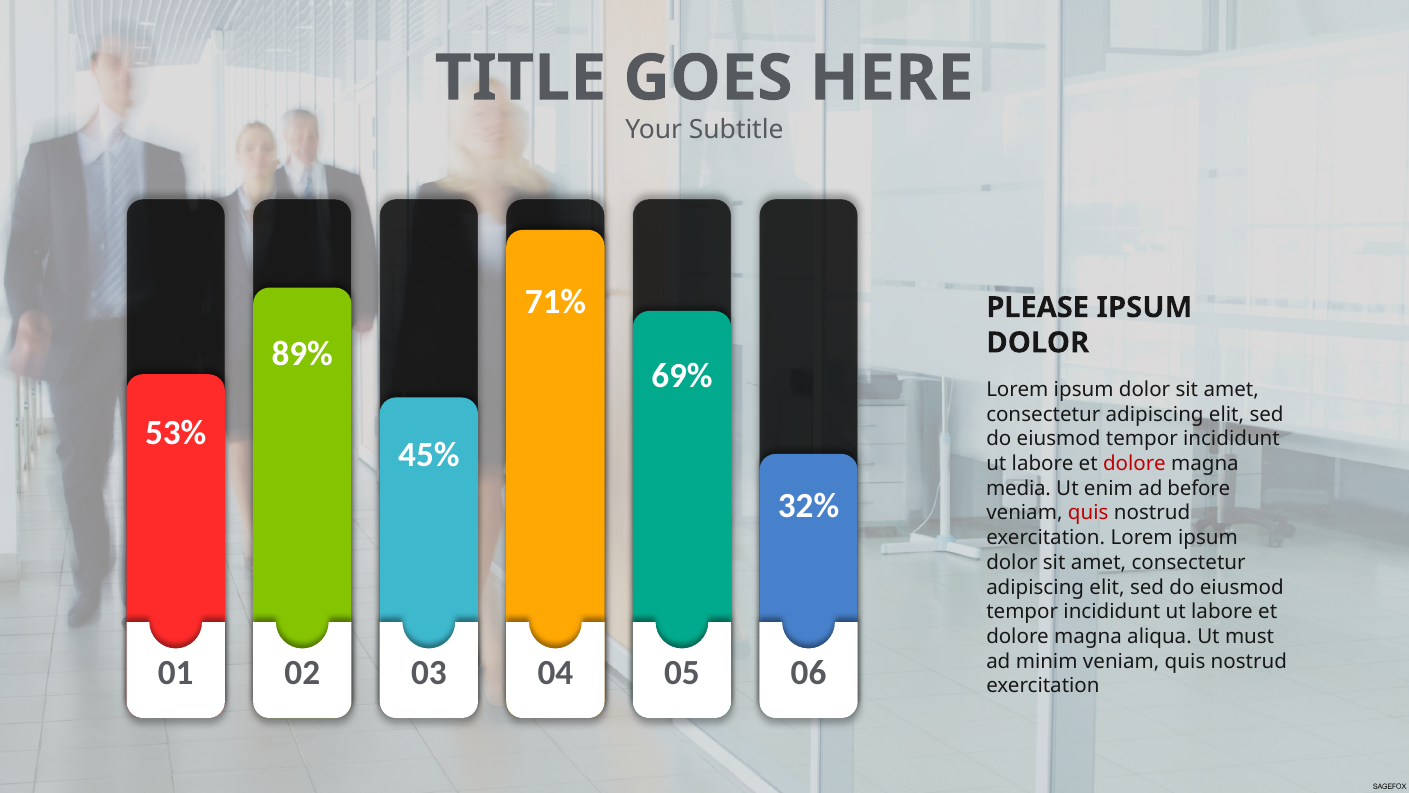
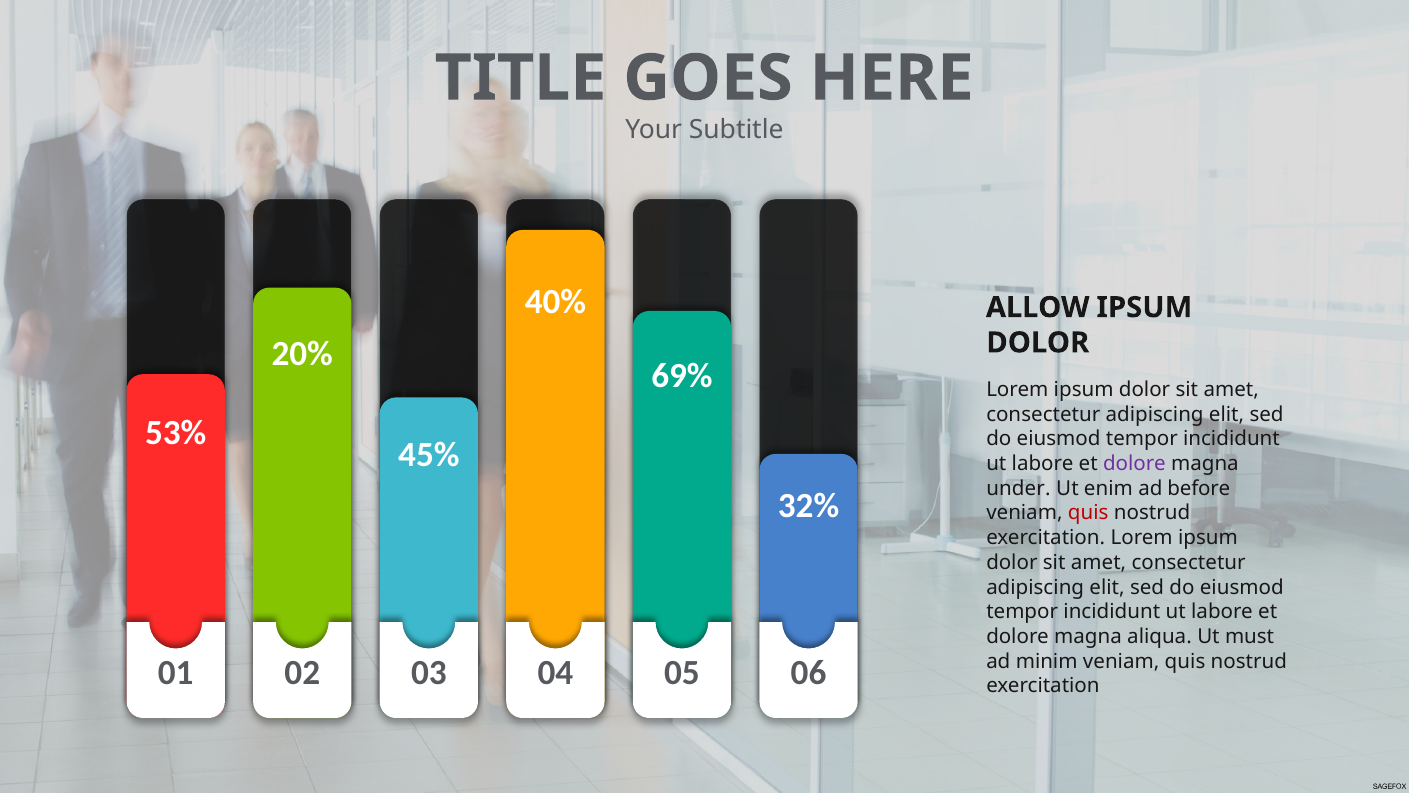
71%: 71% -> 40%
PLEASE: PLEASE -> ALLOW
89%: 89% -> 20%
dolore at (1134, 464) colour: red -> purple
media: media -> under
